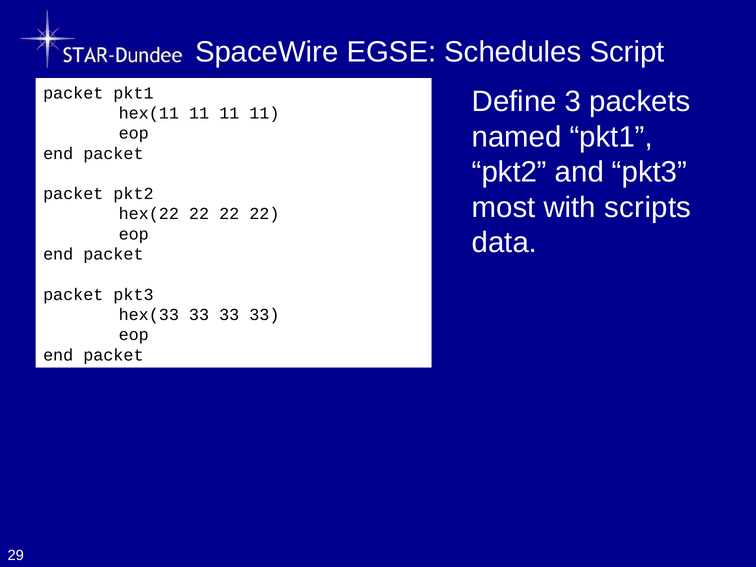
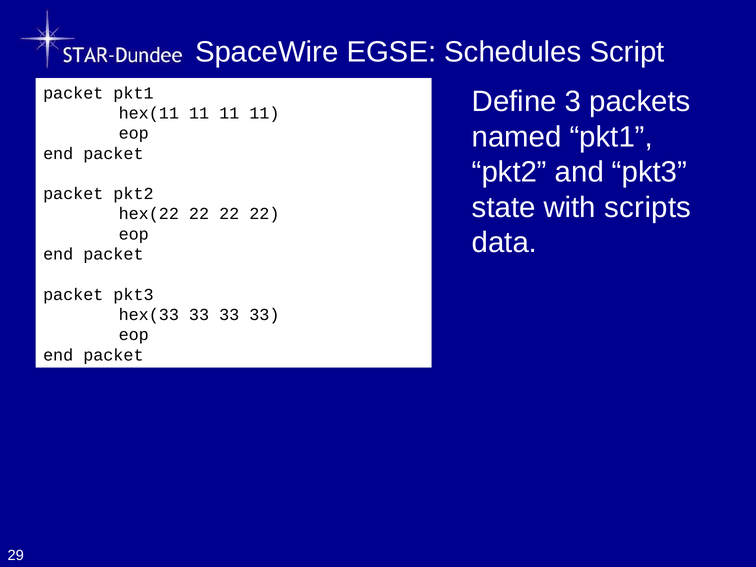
most: most -> state
